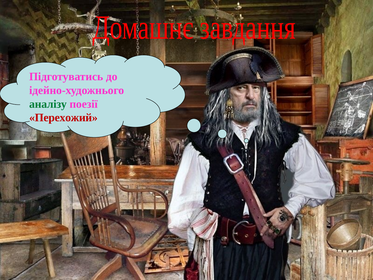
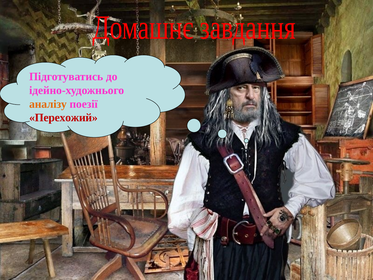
аналізу colour: green -> orange
